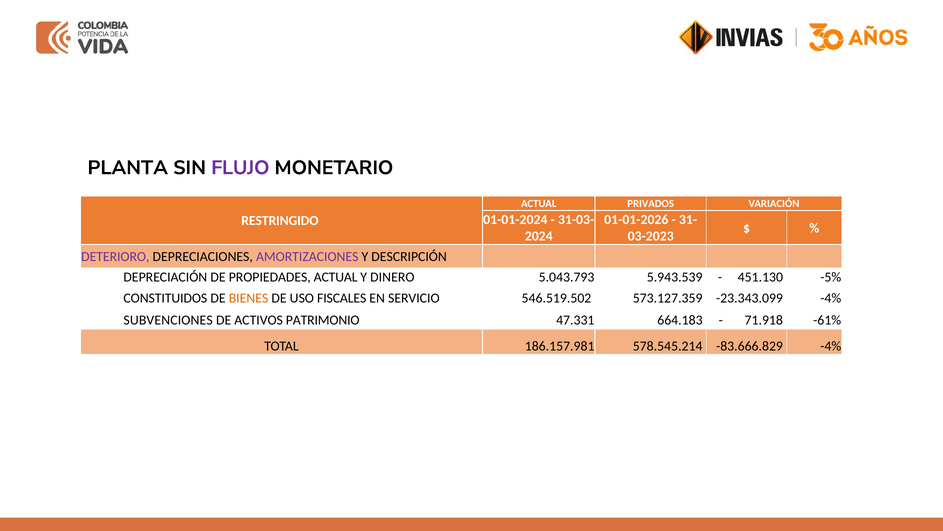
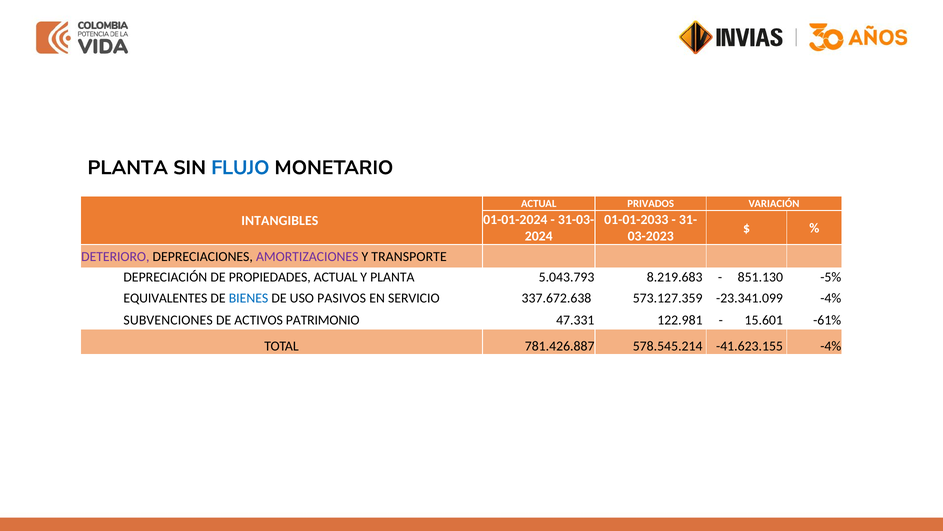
FLUJO colour: purple -> blue
01-01-2026: 01-01-2026 -> 01-01-2033
RESTRINGIDO: RESTRINGIDO -> INTANGIBLES
DESCRIPCIÓN: DESCRIPCIÓN -> TRANSPORTE
Y DINERO: DINERO -> PLANTA
5.943.539: 5.943.539 -> 8.219.683
451.130: 451.130 -> 851.130
CONSTITUIDOS: CONSTITUIDOS -> EQUIVALENTES
BIENES colour: orange -> blue
FISCALES: FISCALES -> PASIVOS
546.519.502: 546.519.502 -> 337.672.638
-23.343.099: -23.343.099 -> -23.341.099
664.183: 664.183 -> 122.981
71.918: 71.918 -> 15.601
186.157.981: 186.157.981 -> 781.426.887
-83.666.829: -83.666.829 -> -41.623.155
